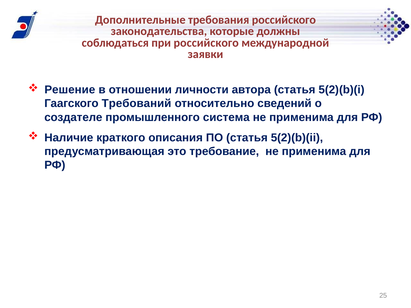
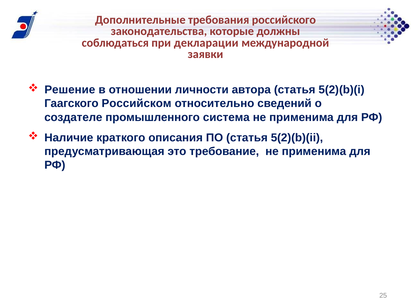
при российского: российского -> декларации
Требований: Требований -> Российском
